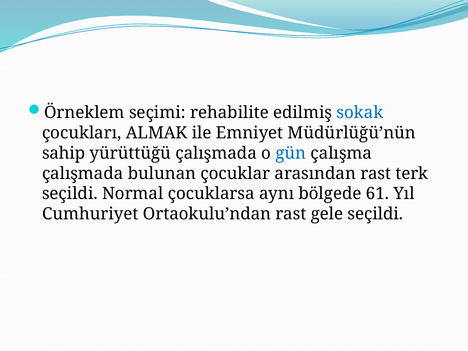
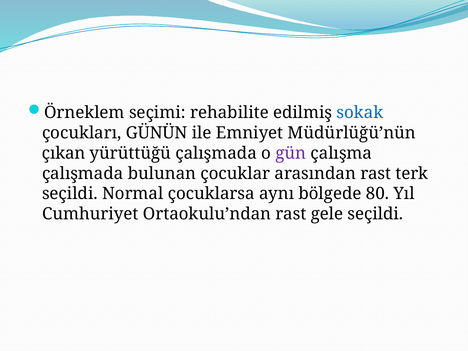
ALMAK: ALMAK -> GÜNÜN
sahip: sahip -> çıkan
gün colour: blue -> purple
61: 61 -> 80
